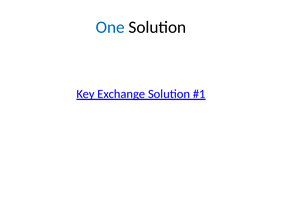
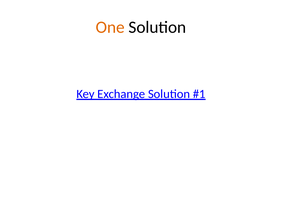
One colour: blue -> orange
